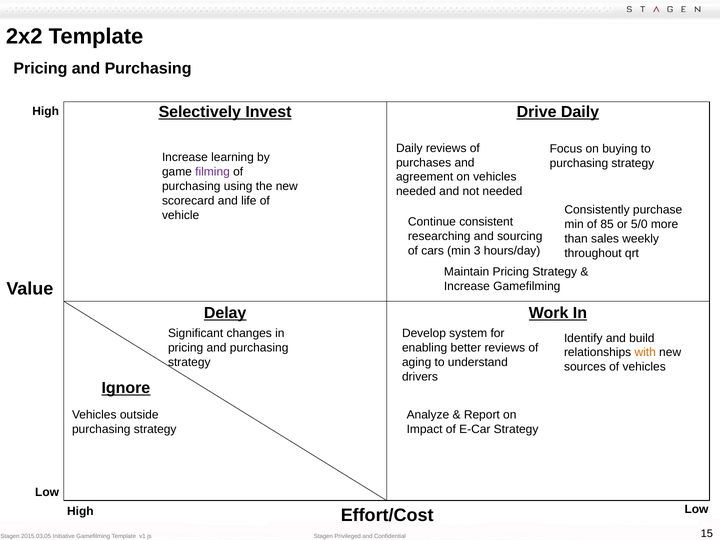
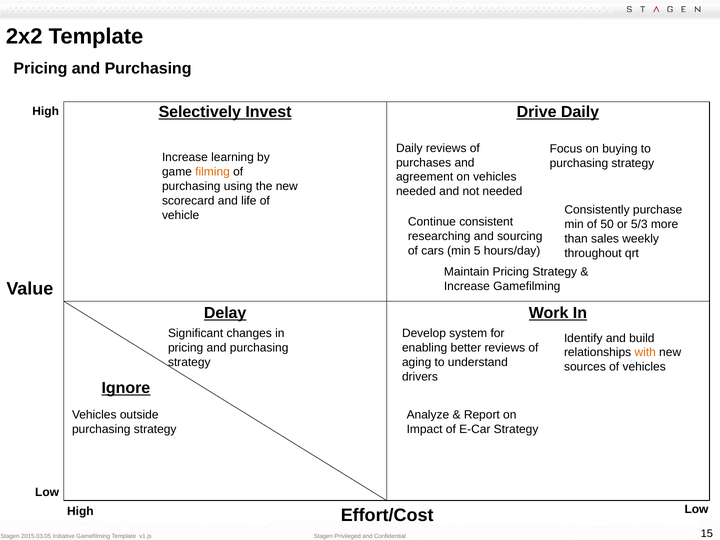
filming colour: purple -> orange
85: 85 -> 50
5/0: 5/0 -> 5/3
3: 3 -> 5
